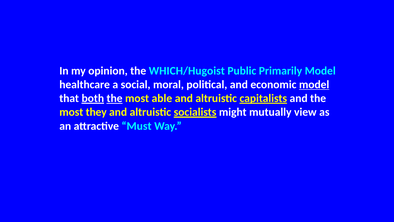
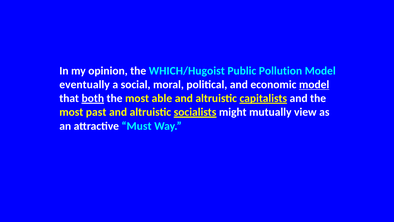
Primarily: Primarily -> Pollution
healthcare: healthcare -> eventually
the at (115, 98) underline: present -> none
they: they -> past
